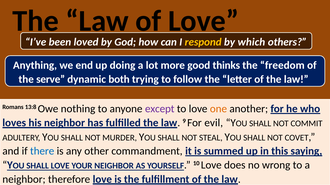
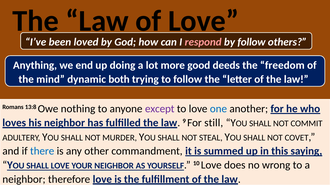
respond colour: yellow -> pink
by which: which -> follow
thinks: thinks -> deeds
serve: serve -> mind
one colour: orange -> blue
evil: evil -> still
